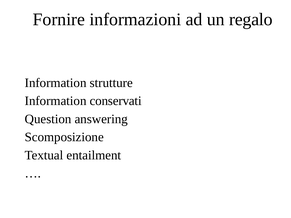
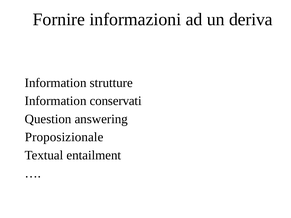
regalo: regalo -> deriva
Scomposizione: Scomposizione -> Proposizionale
